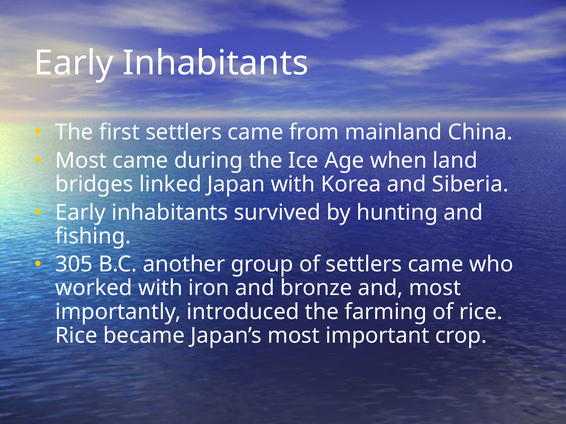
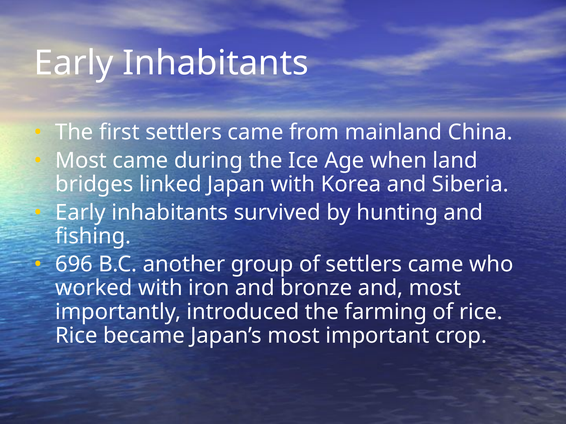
305: 305 -> 696
